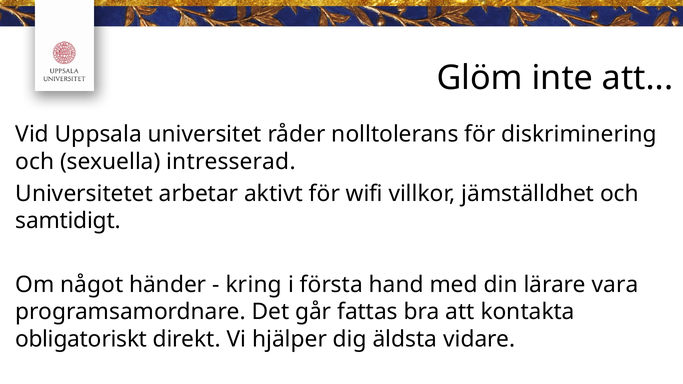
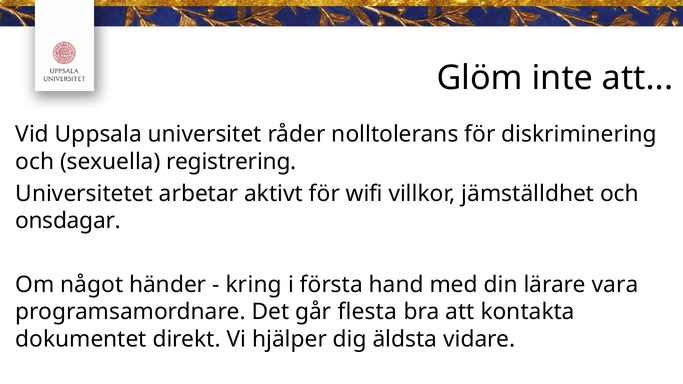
intresserad: intresserad -> registrering
samtidigt: samtidigt -> onsdagar
fattas: fattas -> flesta
obligatoriskt: obligatoriskt -> dokumentet
